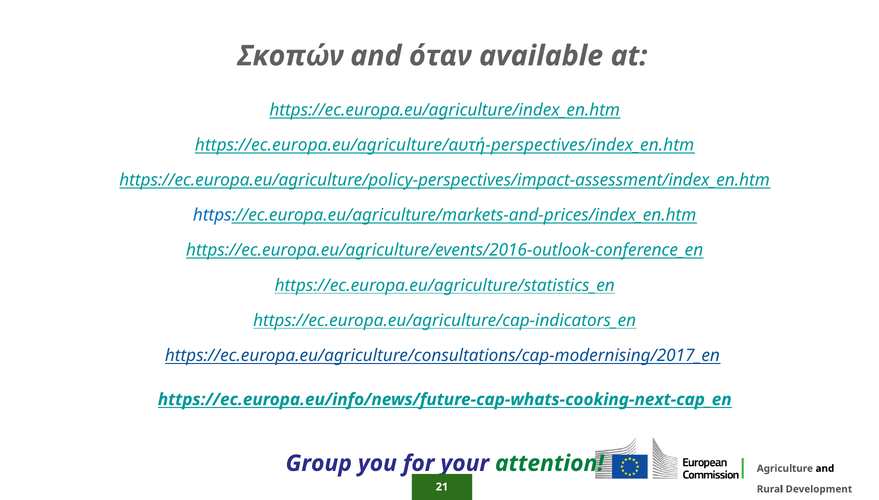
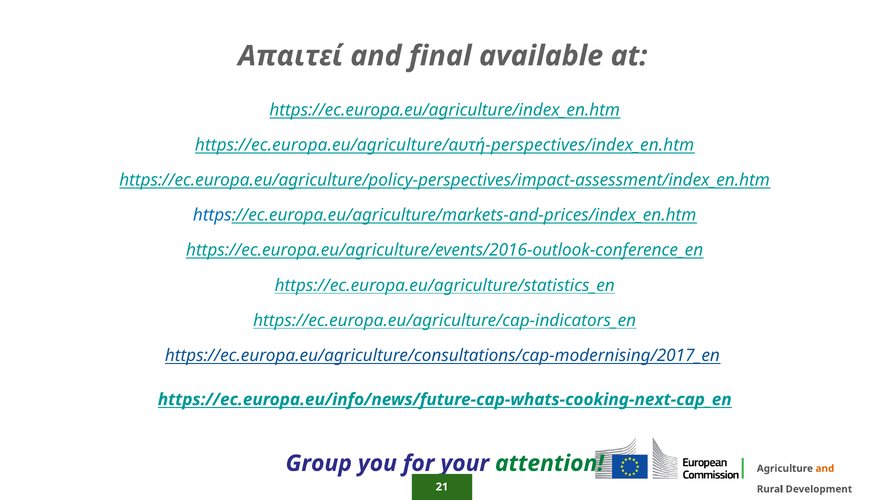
Σκοπών: Σκοπών -> Απαιτεί
όταν: όταν -> final
and at (825, 469) colour: black -> orange
